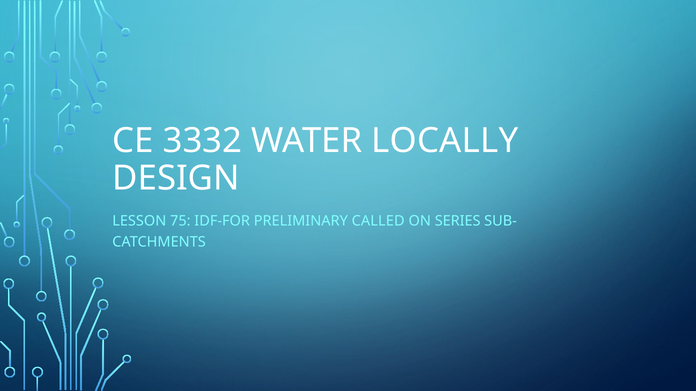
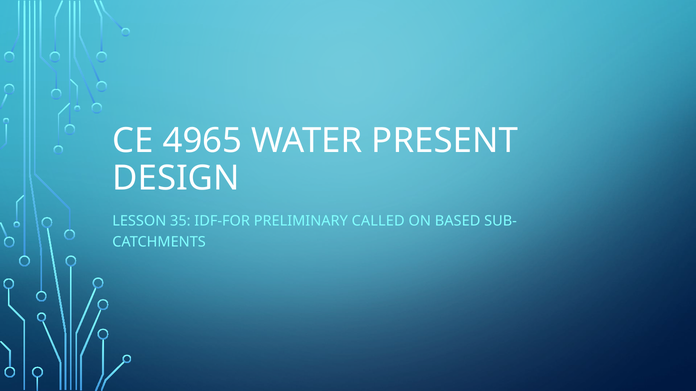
3332: 3332 -> 4965
LOCALLY: LOCALLY -> PRESENT
75: 75 -> 35
SERIES: SERIES -> BASED
